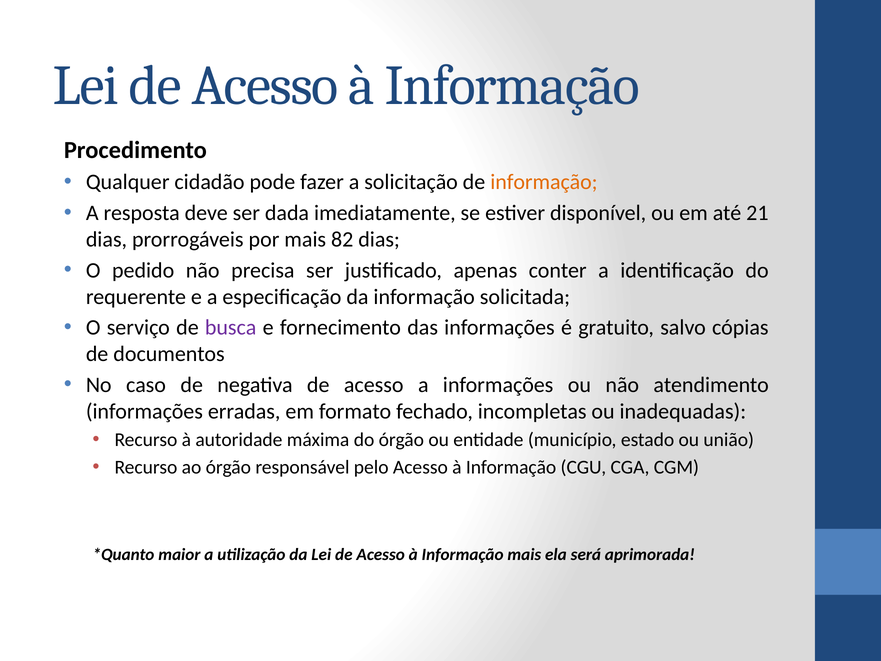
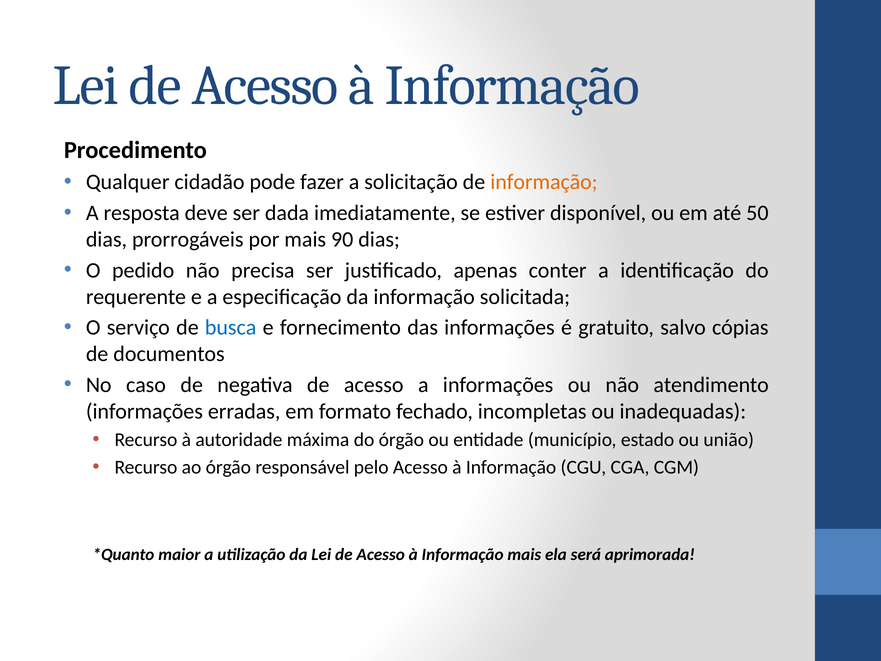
21: 21 -> 50
82: 82 -> 90
busca colour: purple -> blue
